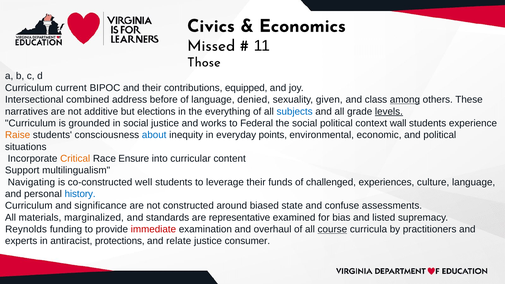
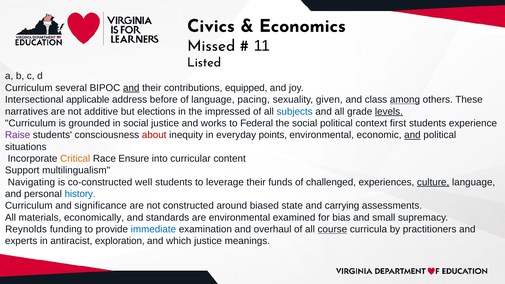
Those: Those -> Listed
current: current -> several
and at (131, 88) underline: none -> present
combined: combined -> applicable
denied: denied -> pacing
everything: everything -> impressed
wall: wall -> first
Raise colour: orange -> purple
about colour: blue -> red
and at (412, 135) underline: none -> present
culture underline: none -> present
confuse: confuse -> carrying
marginalized: marginalized -> economically
are representative: representative -> environmental
listed: listed -> small
immediate colour: red -> blue
protections: protections -> exploration
relate: relate -> which
consumer: consumer -> meanings
